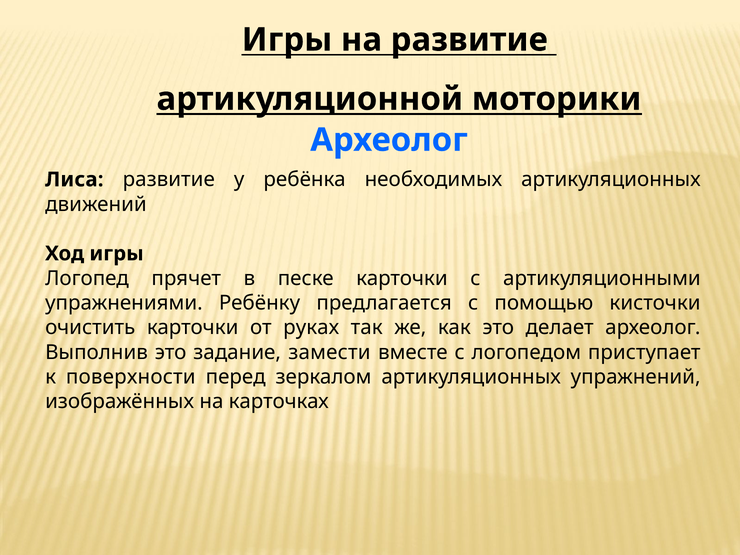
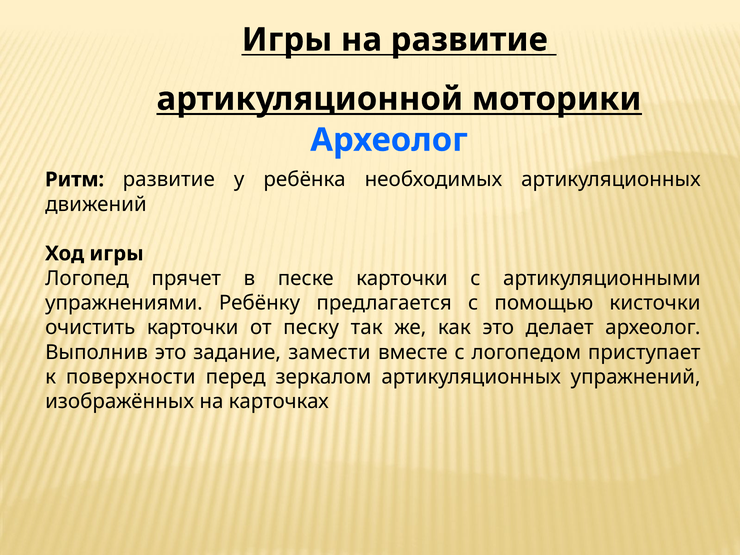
Лиса: Лиса -> Ритм
руках: руках -> песку
